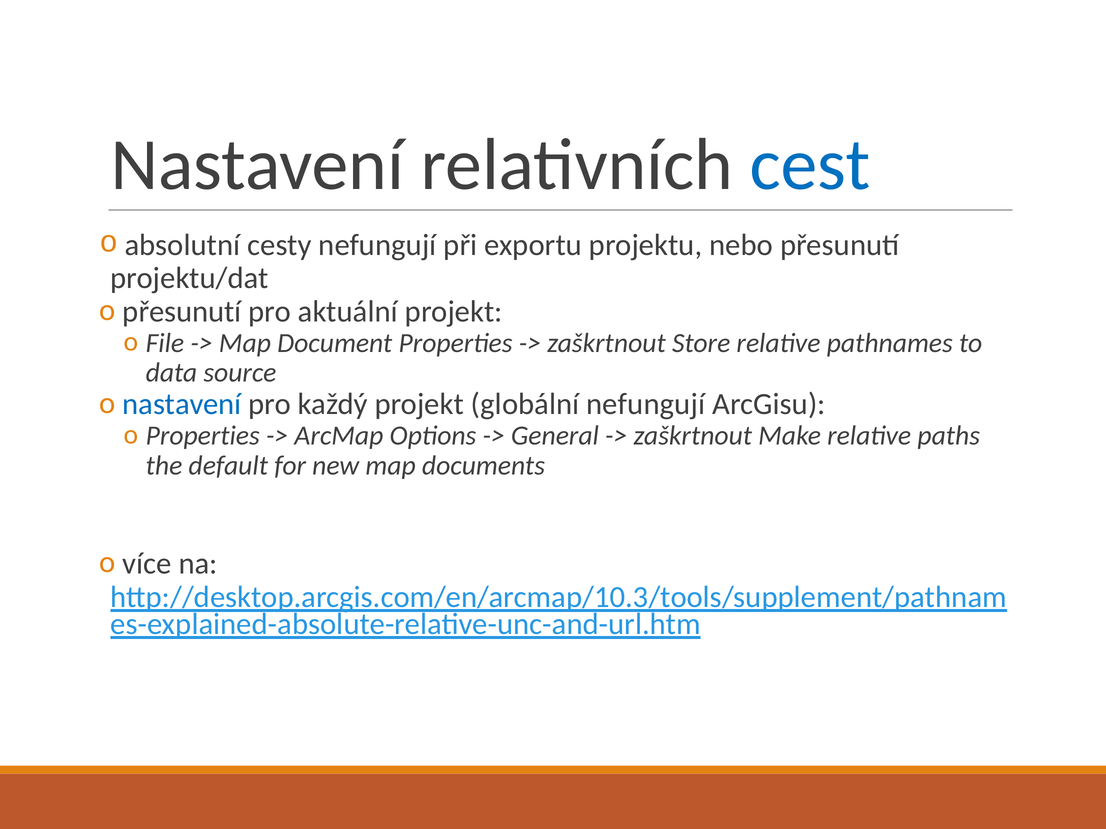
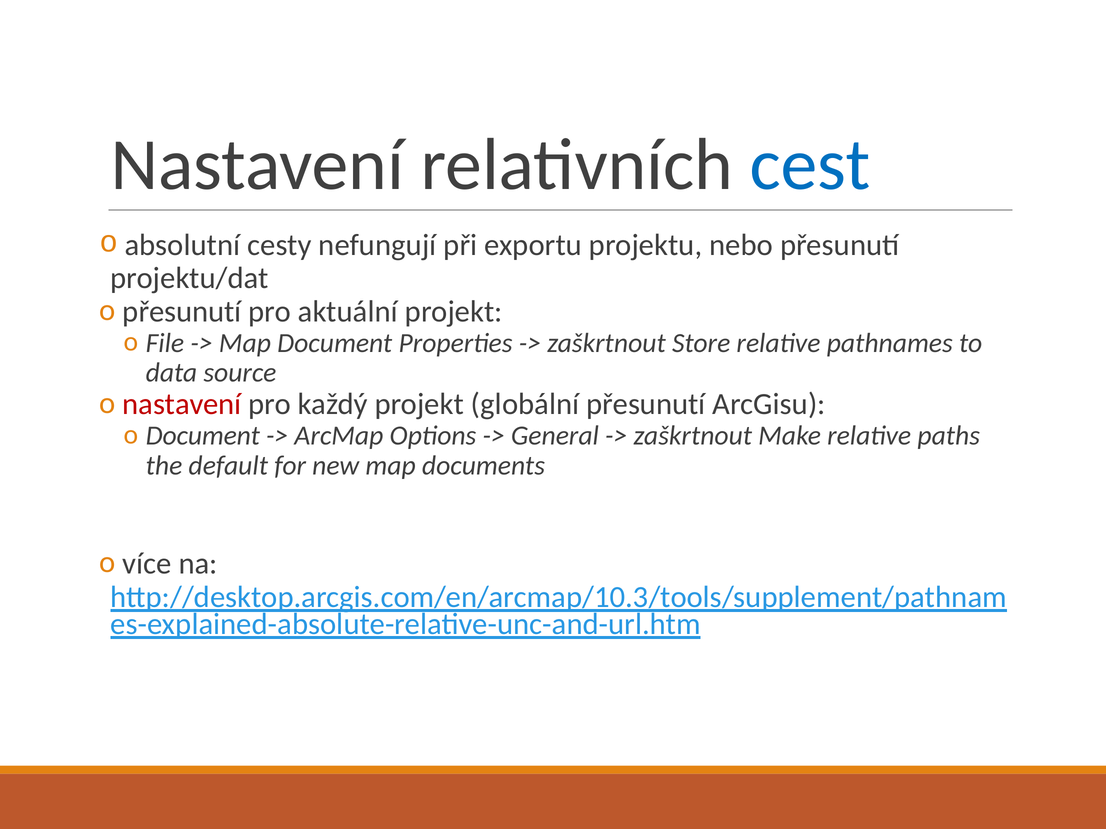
nastavení at (182, 405) colour: blue -> red
globální nefungují: nefungují -> přesunutí
Properties at (203, 436): Properties -> Document
